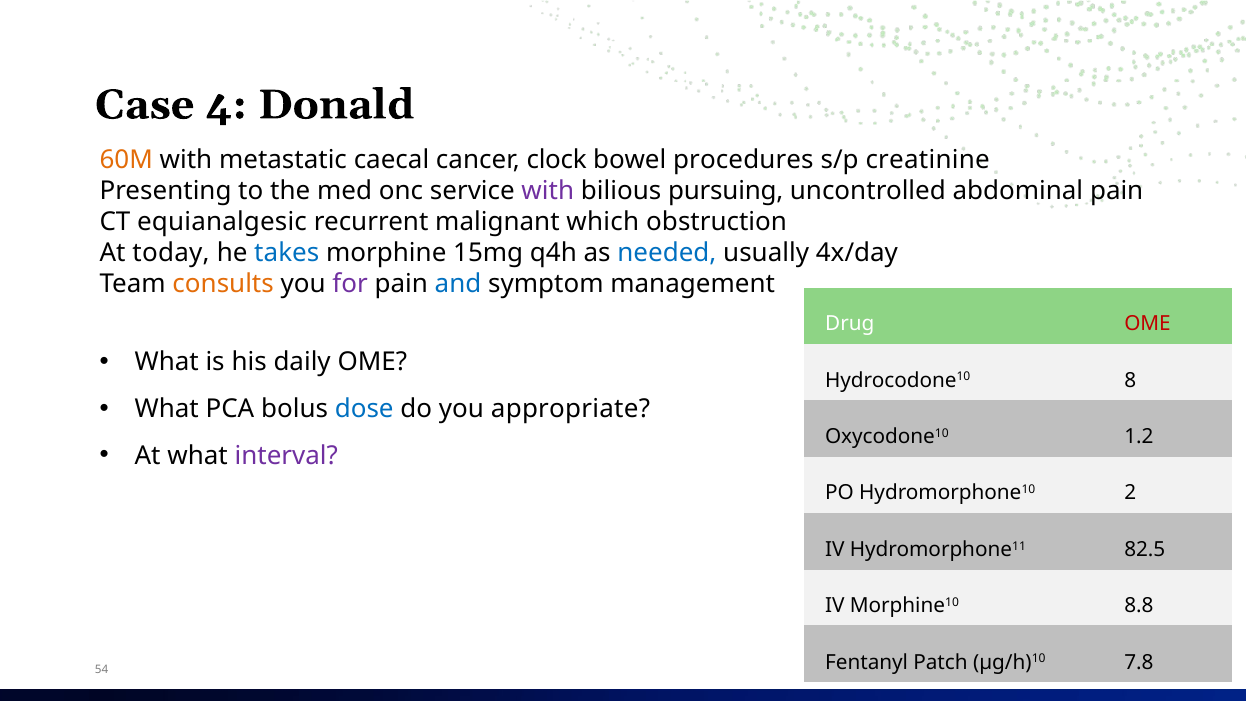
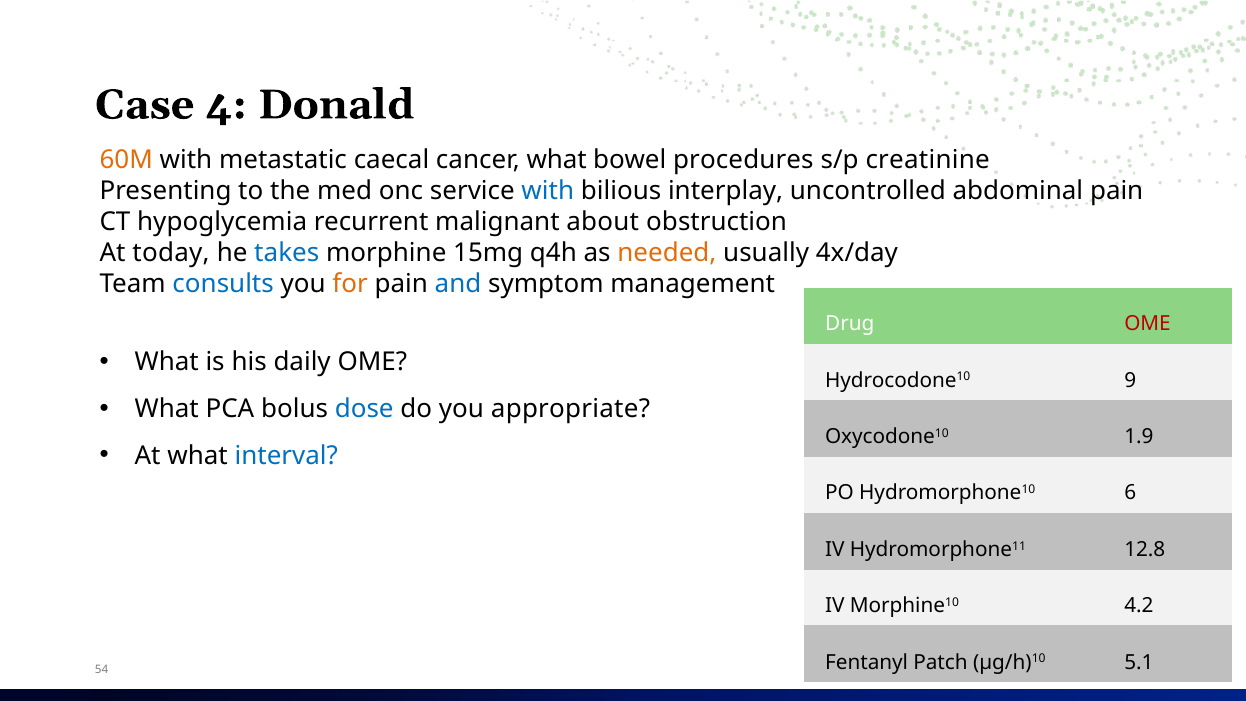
cancer clock: clock -> what
with at (548, 191) colour: purple -> blue
pursuing: pursuing -> interplay
equianalgesic: equianalgesic -> hypoglycemia
which: which -> about
needed colour: blue -> orange
consults colour: orange -> blue
for colour: purple -> orange
8: 8 -> 9
1.2: 1.2 -> 1.9
interval colour: purple -> blue
2: 2 -> 6
82.5: 82.5 -> 12.8
8.8: 8.8 -> 4.2
7.8: 7.8 -> 5.1
